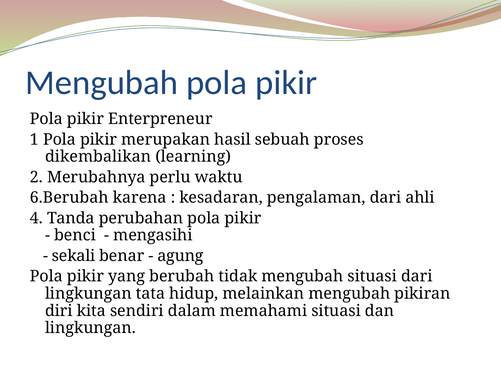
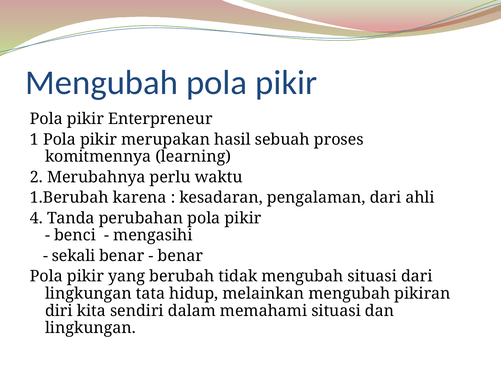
dikembalikan: dikembalikan -> komitmennya
6.Berubah: 6.Berubah -> 1.Berubah
agung at (180, 256): agung -> benar
